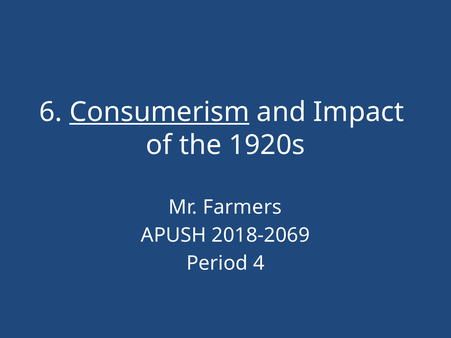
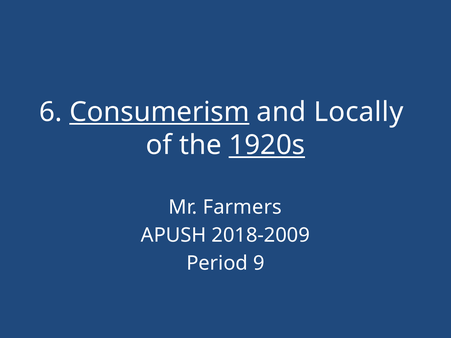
Impact: Impact -> Locally
1920s underline: none -> present
2018-2069: 2018-2069 -> 2018-2009
4: 4 -> 9
